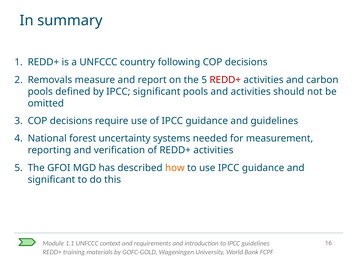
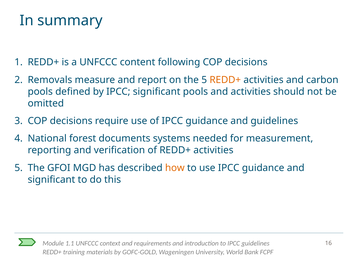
country: country -> content
REDD+ at (225, 80) colour: red -> orange
uncertainty: uncertainty -> documents
